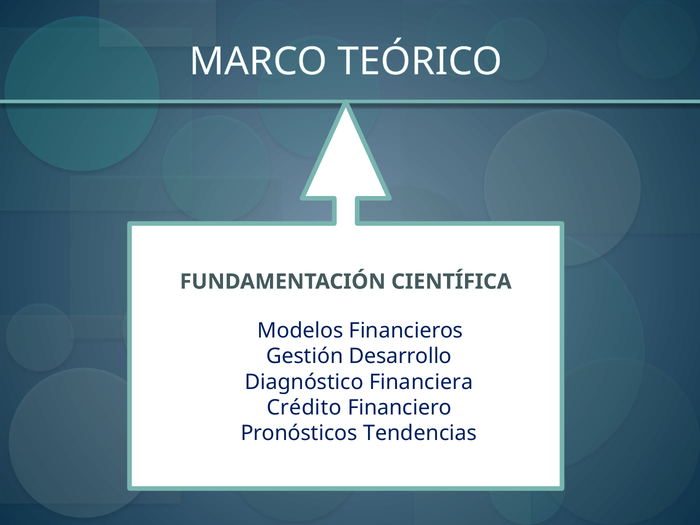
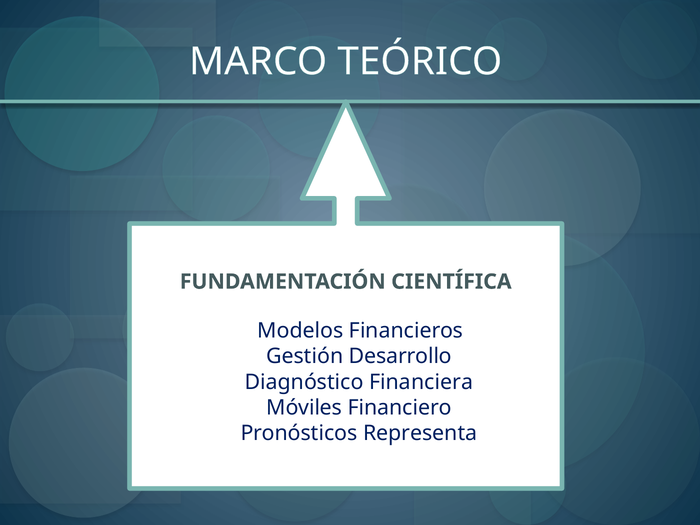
Crédito: Crédito -> Móviles
Tendencias: Tendencias -> Representa
